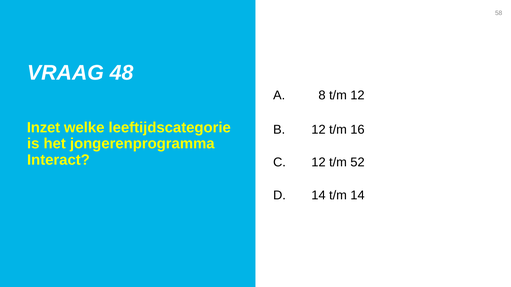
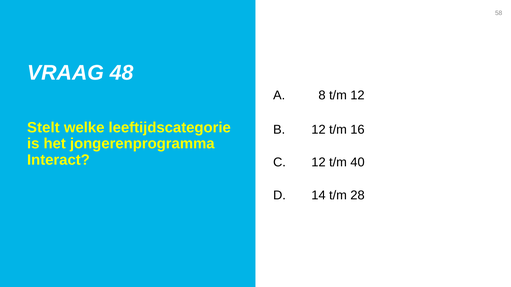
Inzet: Inzet -> Stelt
52: 52 -> 40
t/m 14: 14 -> 28
